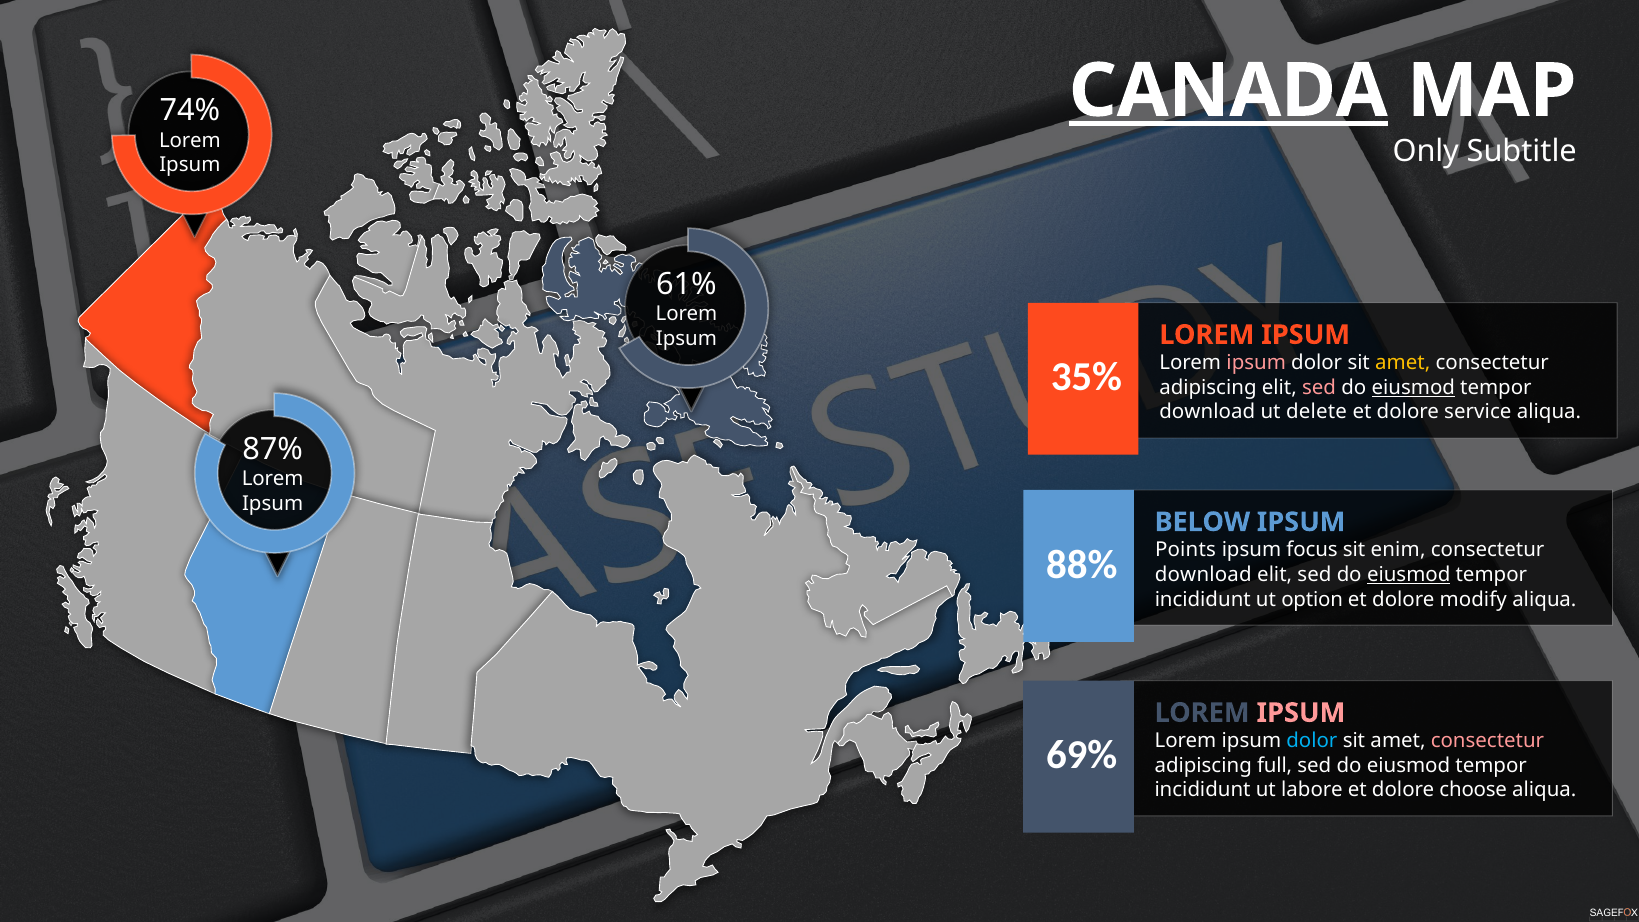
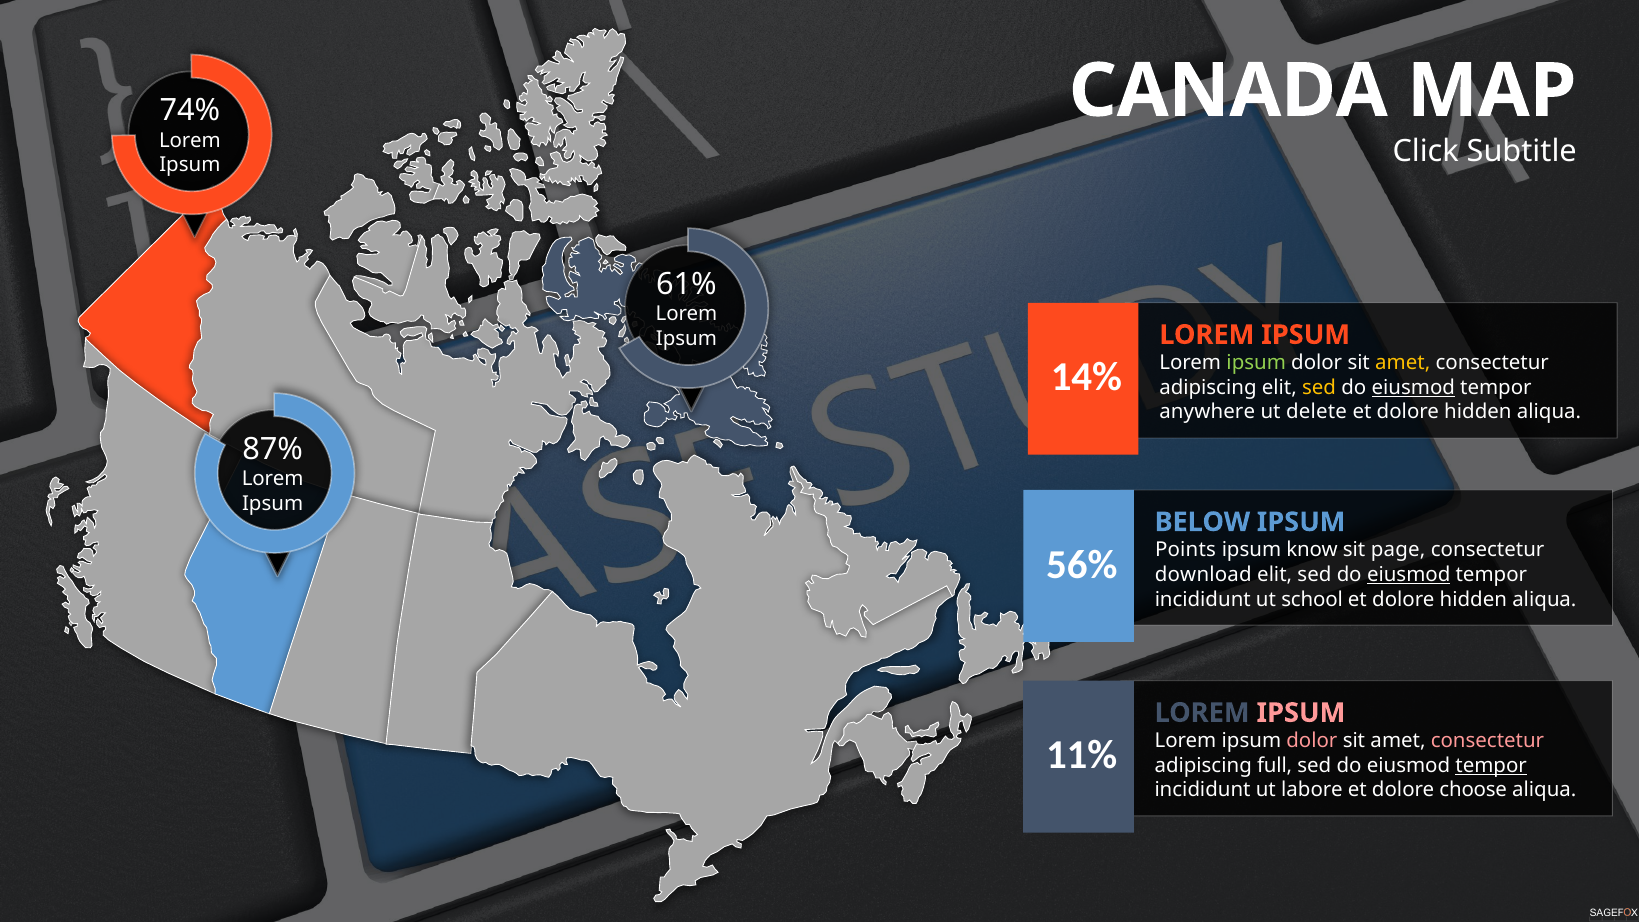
CANADA underline: present -> none
Only: Only -> Click
ipsum at (1256, 363) colour: pink -> light green
35%: 35% -> 14%
sed at (1319, 388) colour: pink -> yellow
download at (1207, 412): download -> anywhere
service at (1478, 412): service -> hidden
focus: focus -> know
enim: enim -> page
88%: 88% -> 56%
option: option -> school
modify at (1473, 599): modify -> hidden
dolor at (1312, 741) colour: light blue -> pink
69%: 69% -> 11%
tempor at (1491, 766) underline: none -> present
